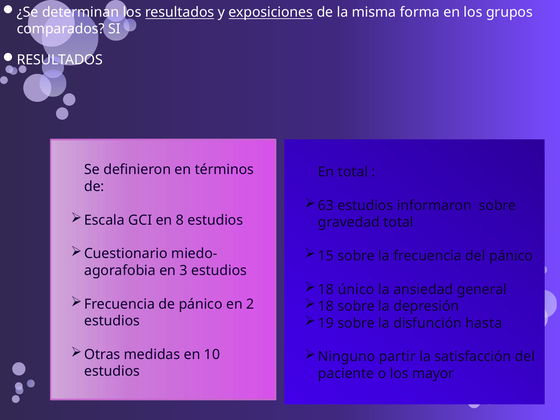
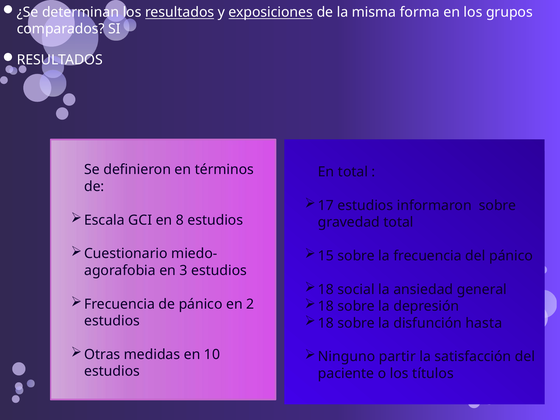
63: 63 -> 17
único: único -> social
19 at (326, 323): 19 -> 18
mayor: mayor -> títulos
